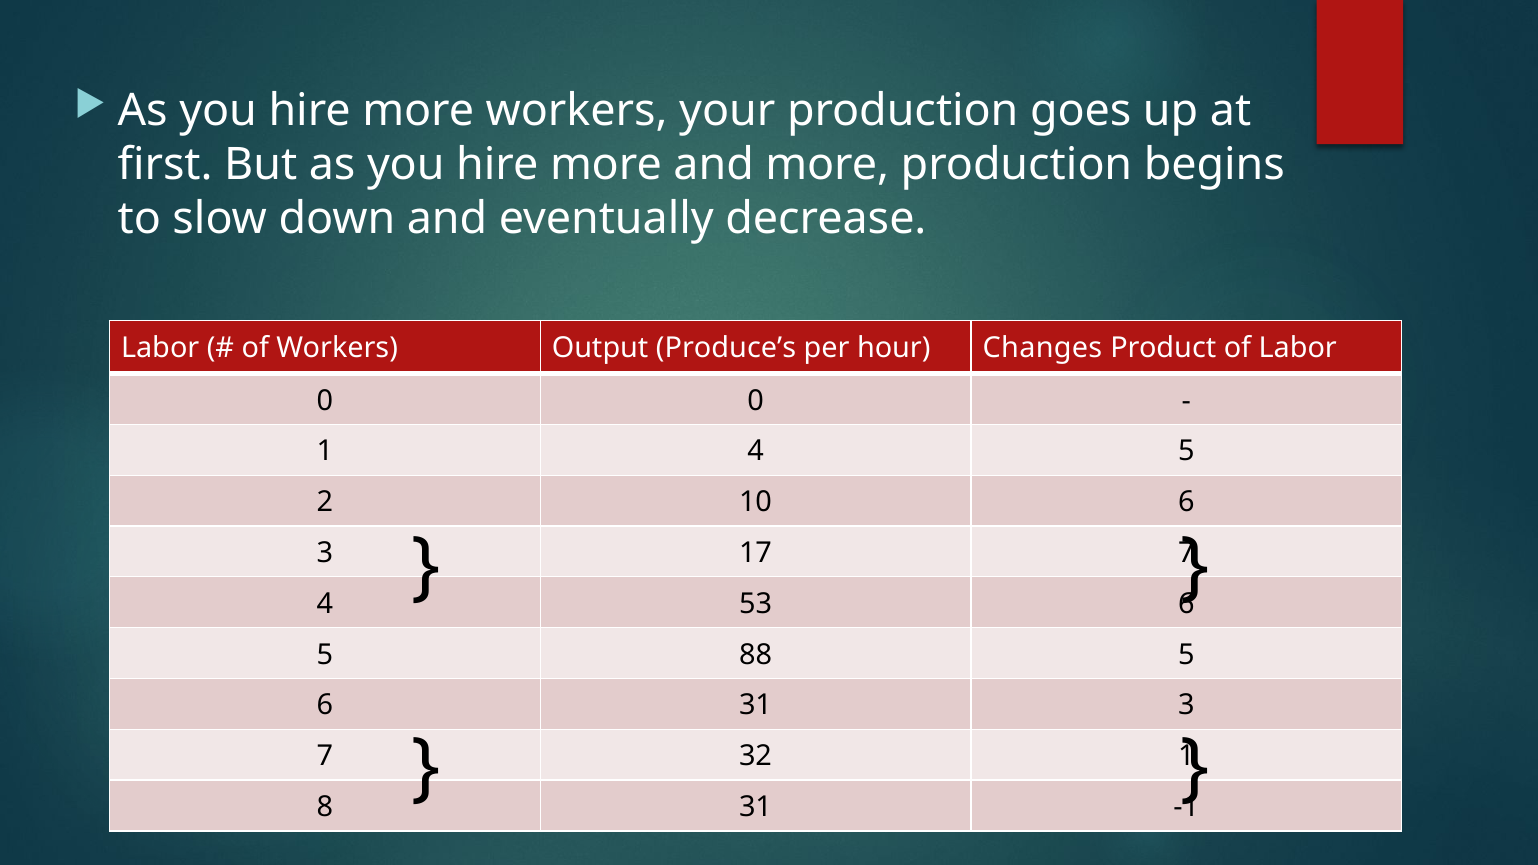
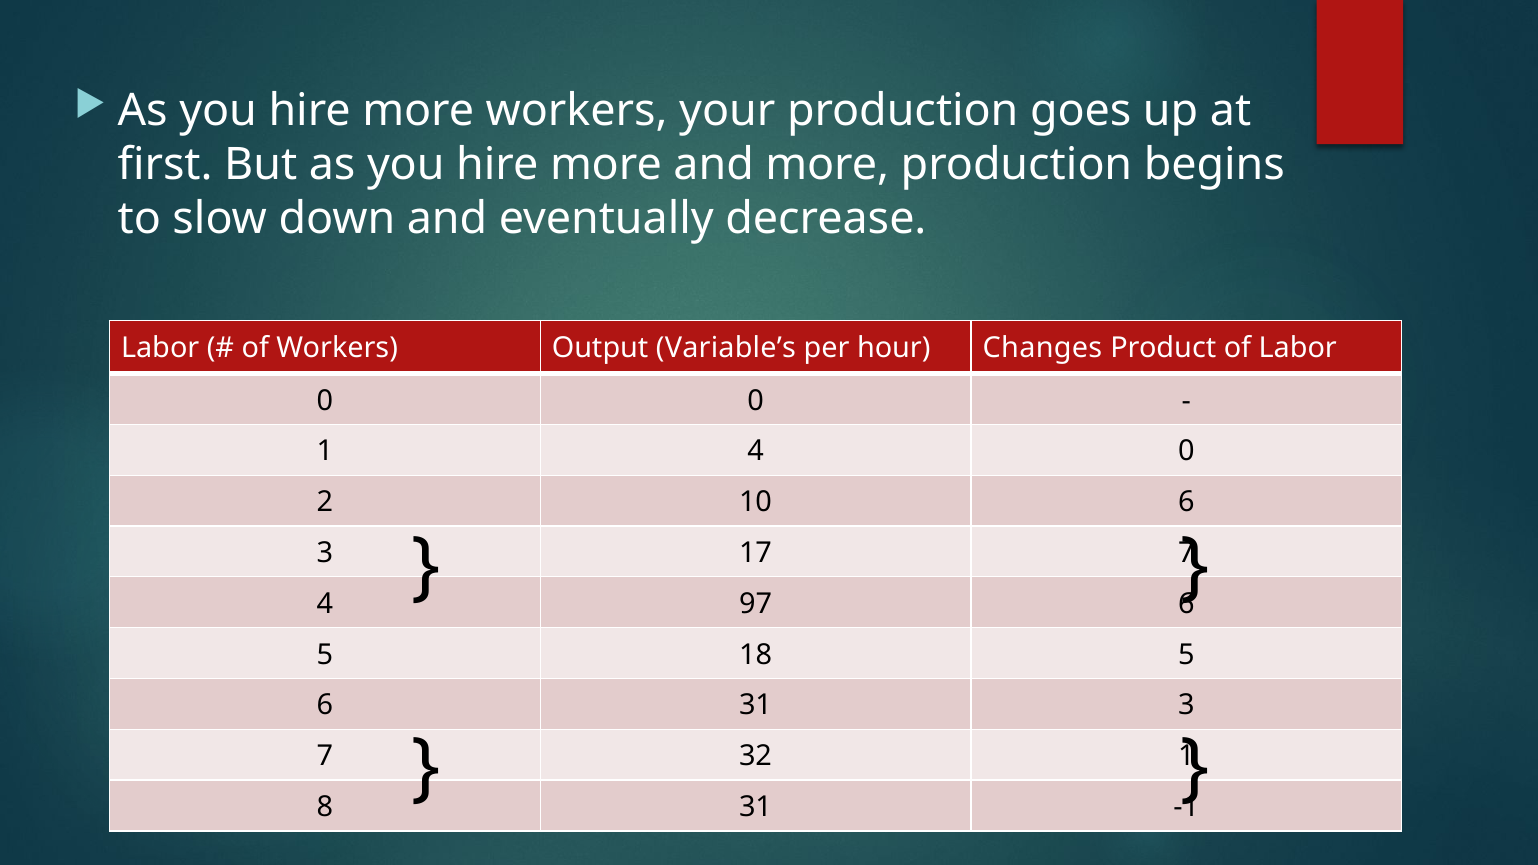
Produce’s: Produce’s -> Variable’s
4 5: 5 -> 0
53: 53 -> 97
88: 88 -> 18
